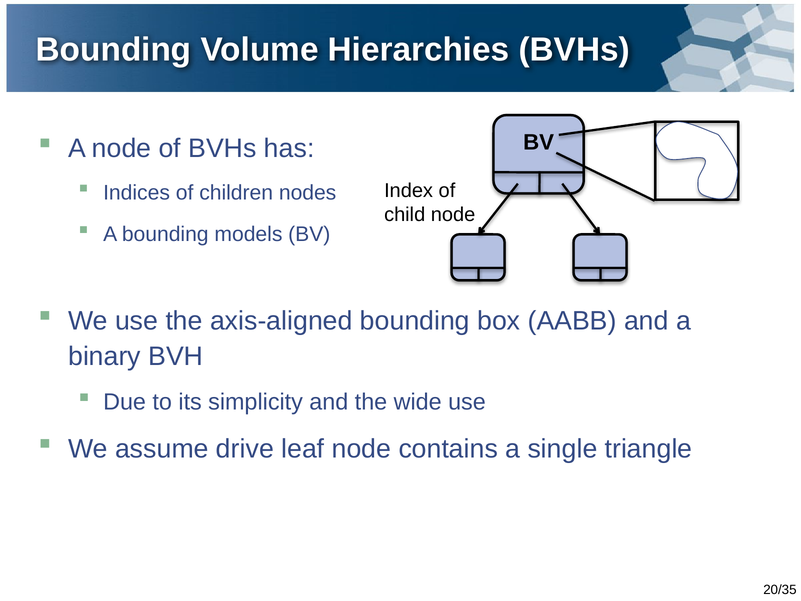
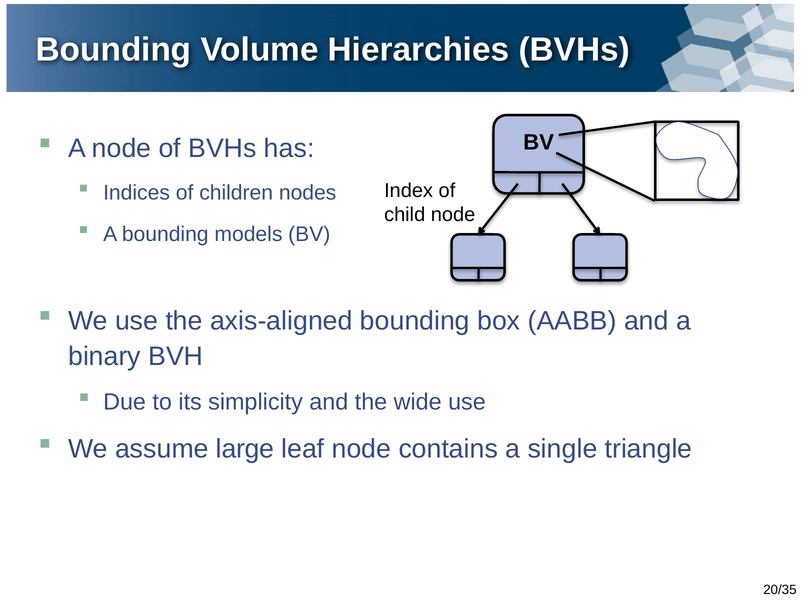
drive: drive -> large
